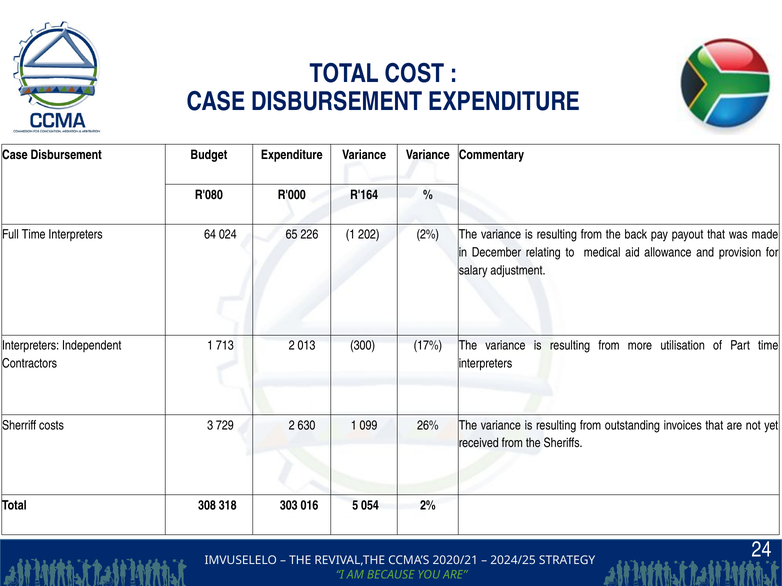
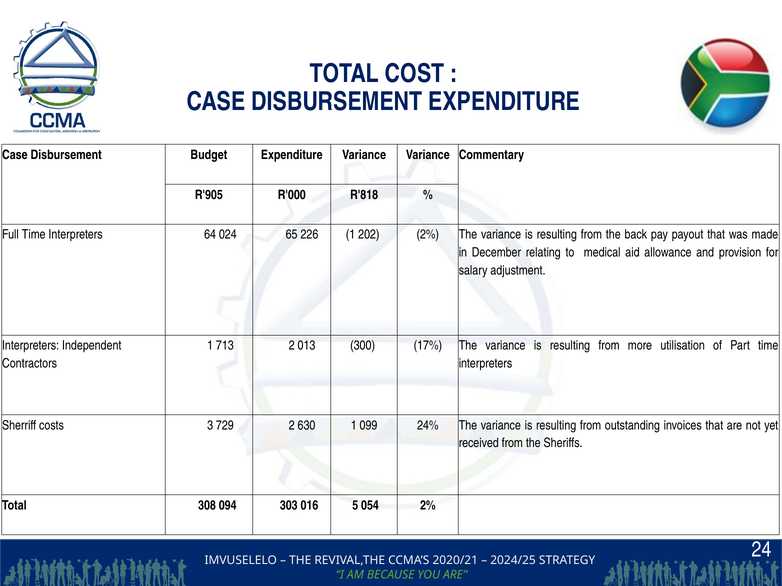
R'080: R'080 -> R'905
R'164: R'164 -> R'818
26%: 26% -> 24%
318: 318 -> 094
